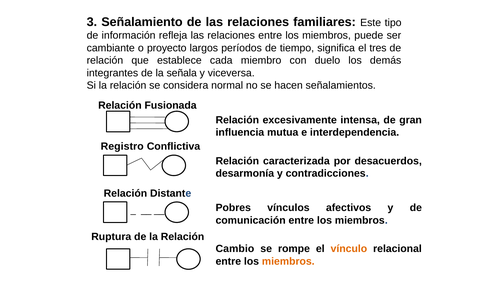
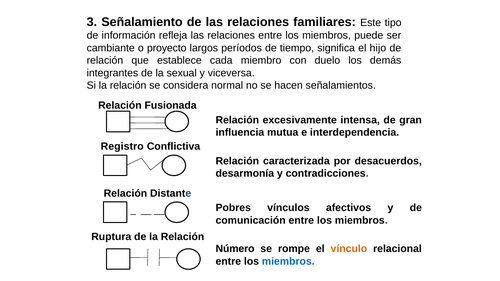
tres: tres -> hijo
señala: señala -> sexual
Cambio: Cambio -> Número
miembros at (288, 262) colour: orange -> blue
